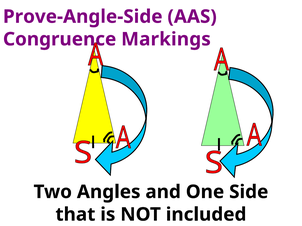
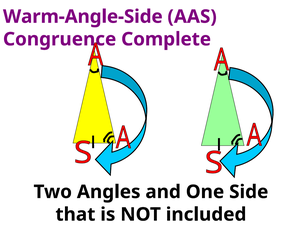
Prove-Angle-Side: Prove-Angle-Side -> Warm-Angle-Side
Markings: Markings -> Complete
